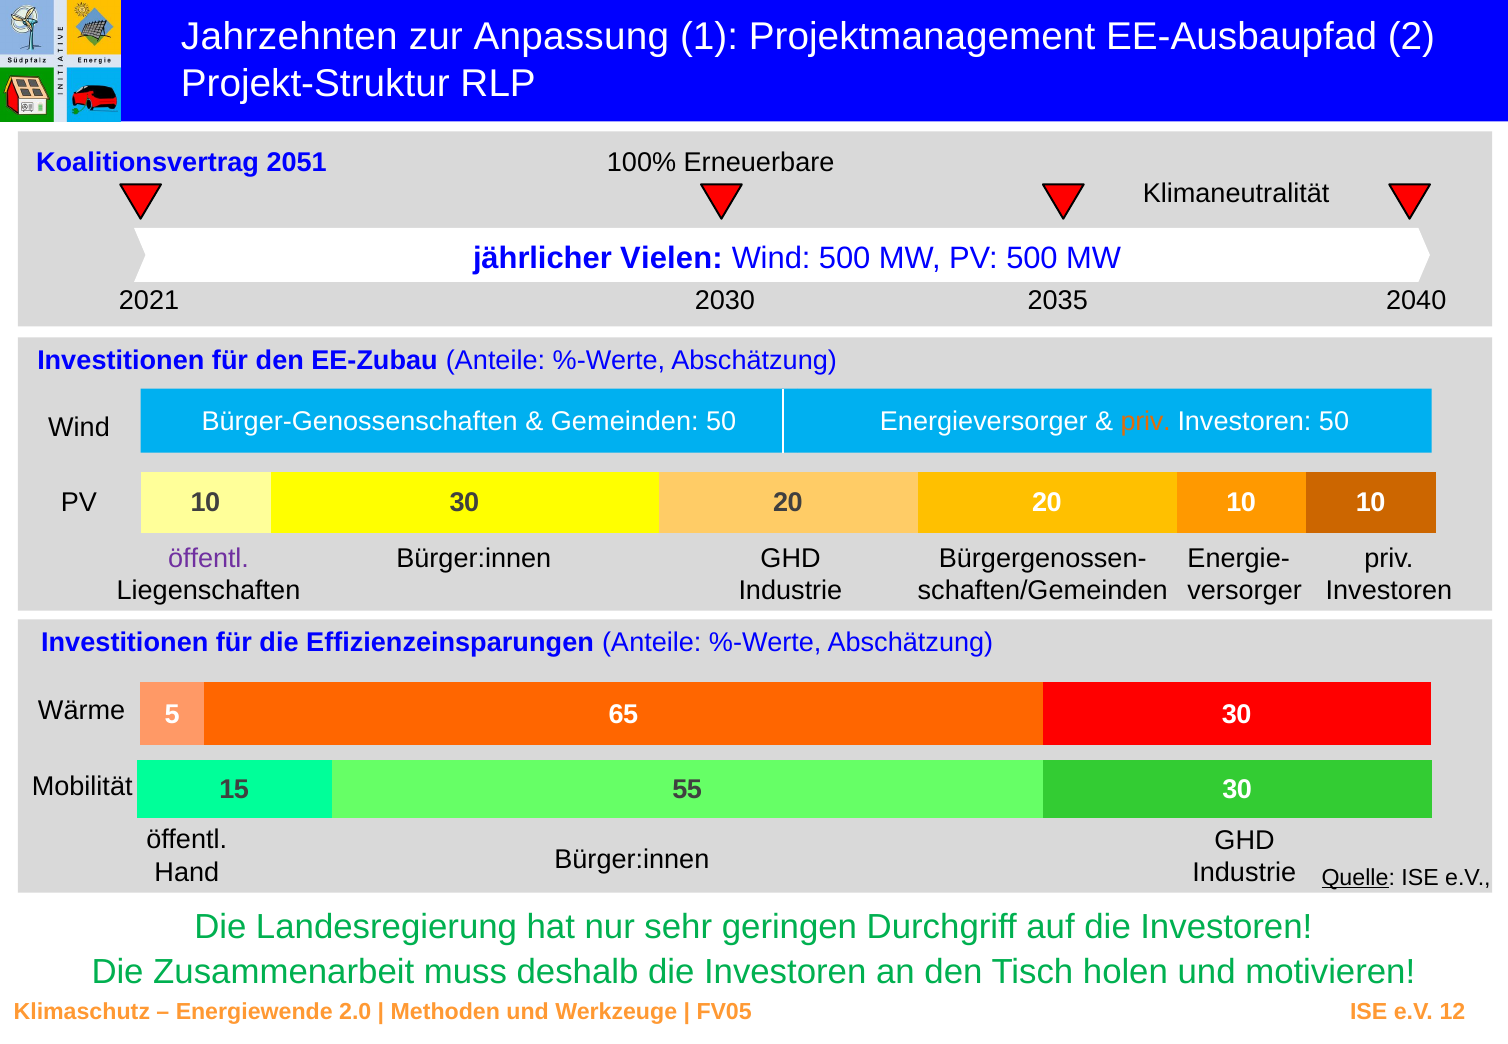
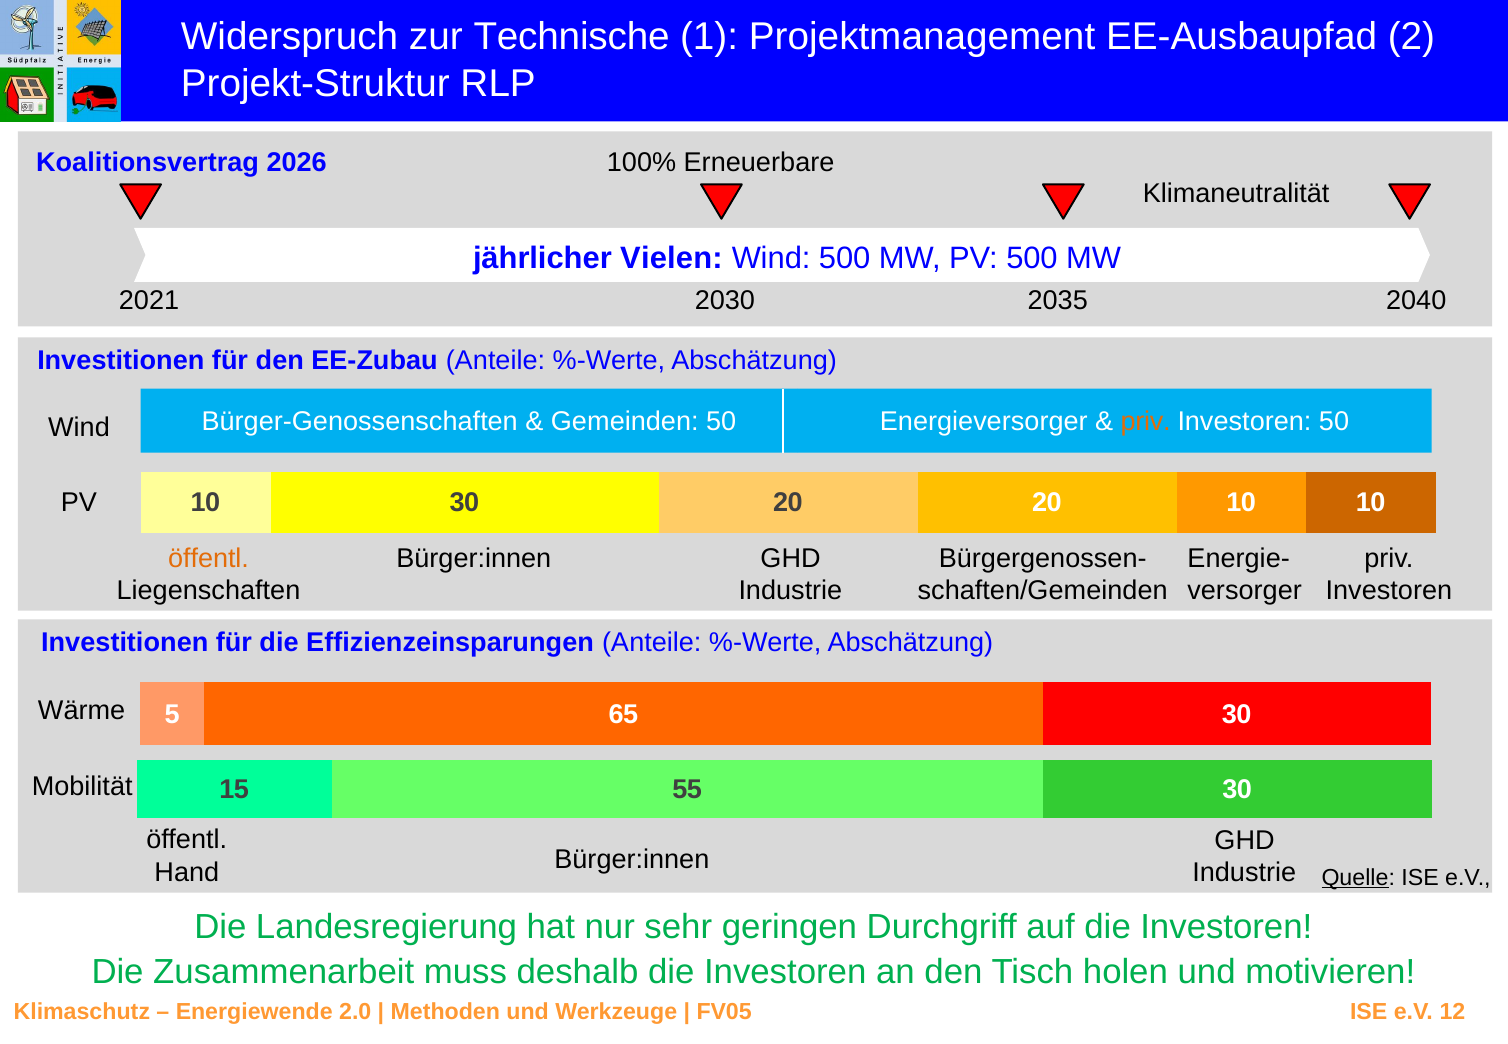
Jahrzehnten: Jahrzehnten -> Widerspruch
Anpassung: Anpassung -> Technische
2051: 2051 -> 2026
öffentl at (209, 558) colour: purple -> orange
